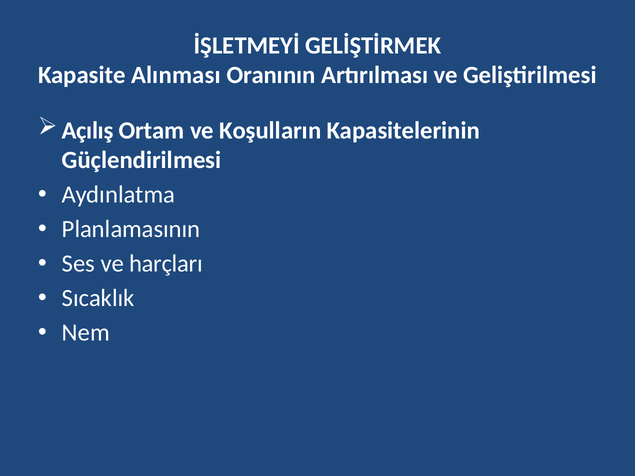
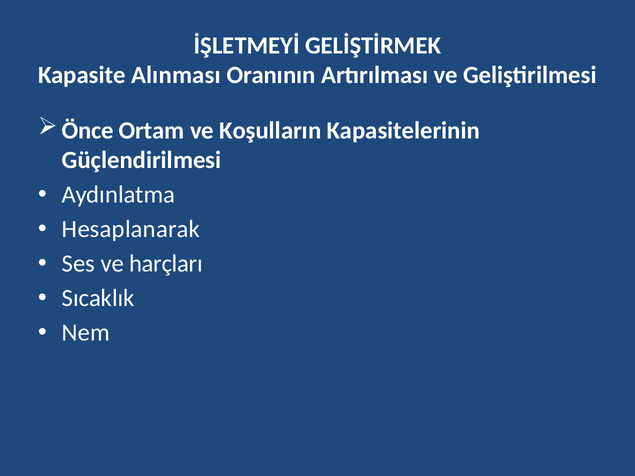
Açılış: Açılış -> Önce
Planlamasının: Planlamasının -> Hesaplanarak
